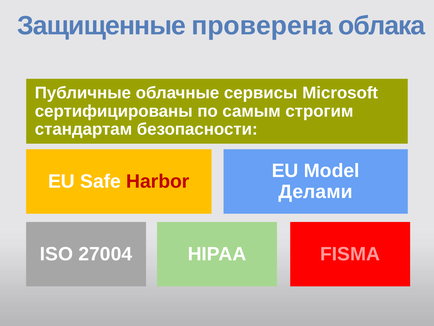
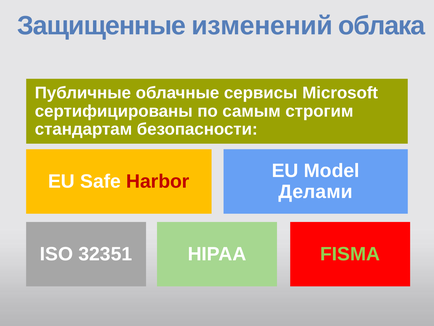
проверена: проверена -> изменений
27004: 27004 -> 32351
FISMA colour: pink -> light green
